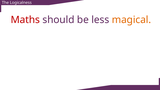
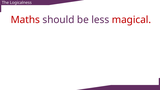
magical colour: orange -> red
